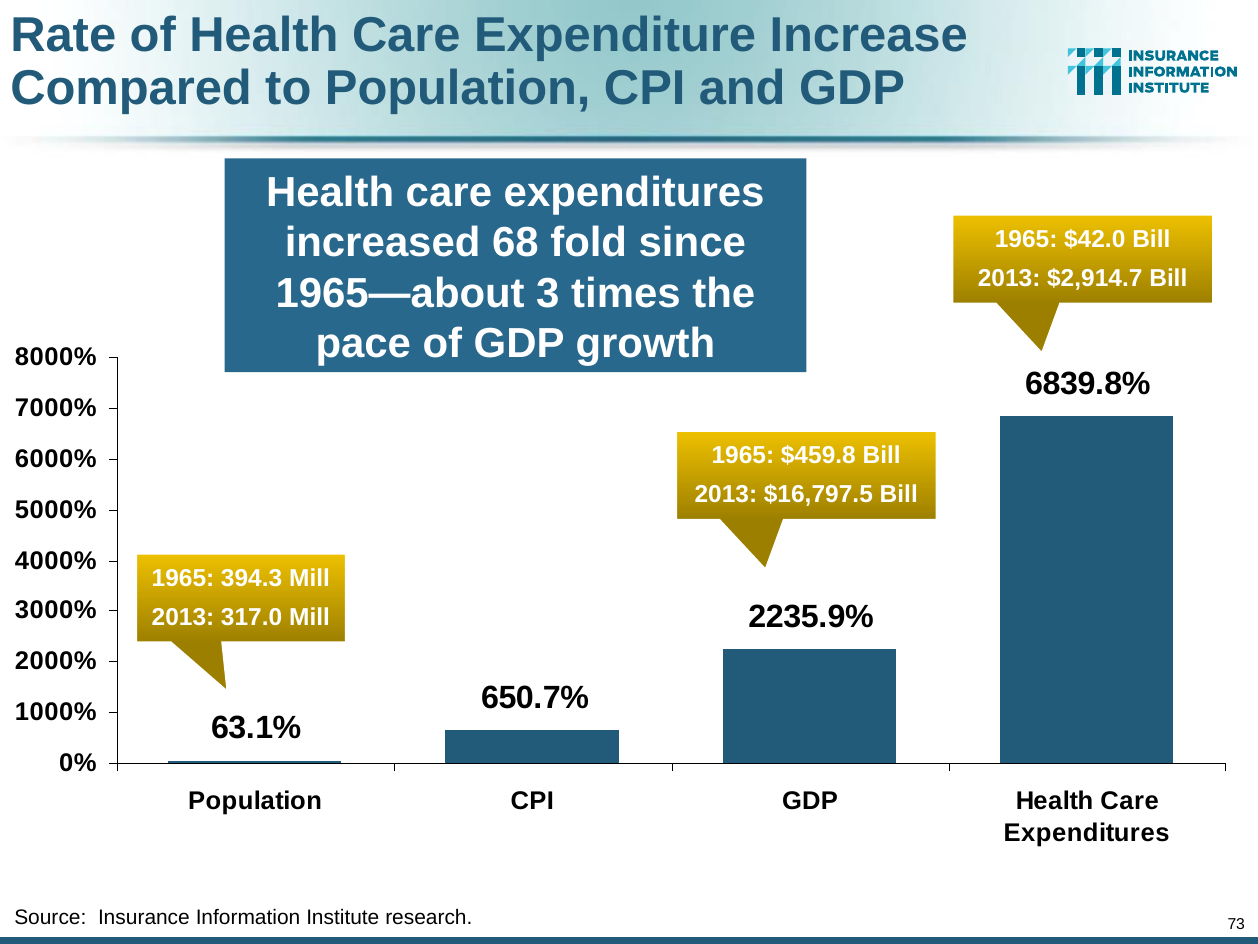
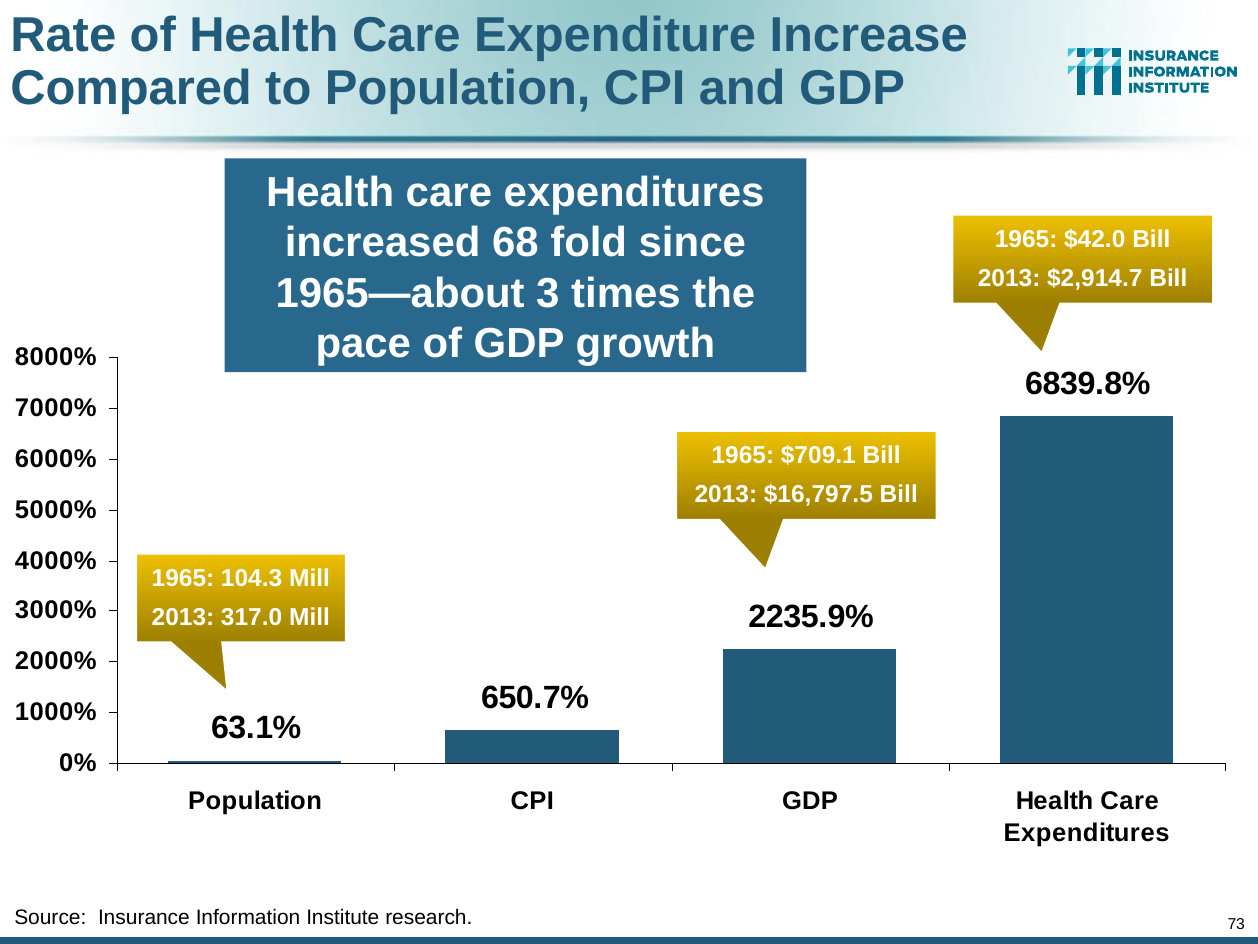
$459.8: $459.8 -> $709.1
394.3: 394.3 -> 104.3
